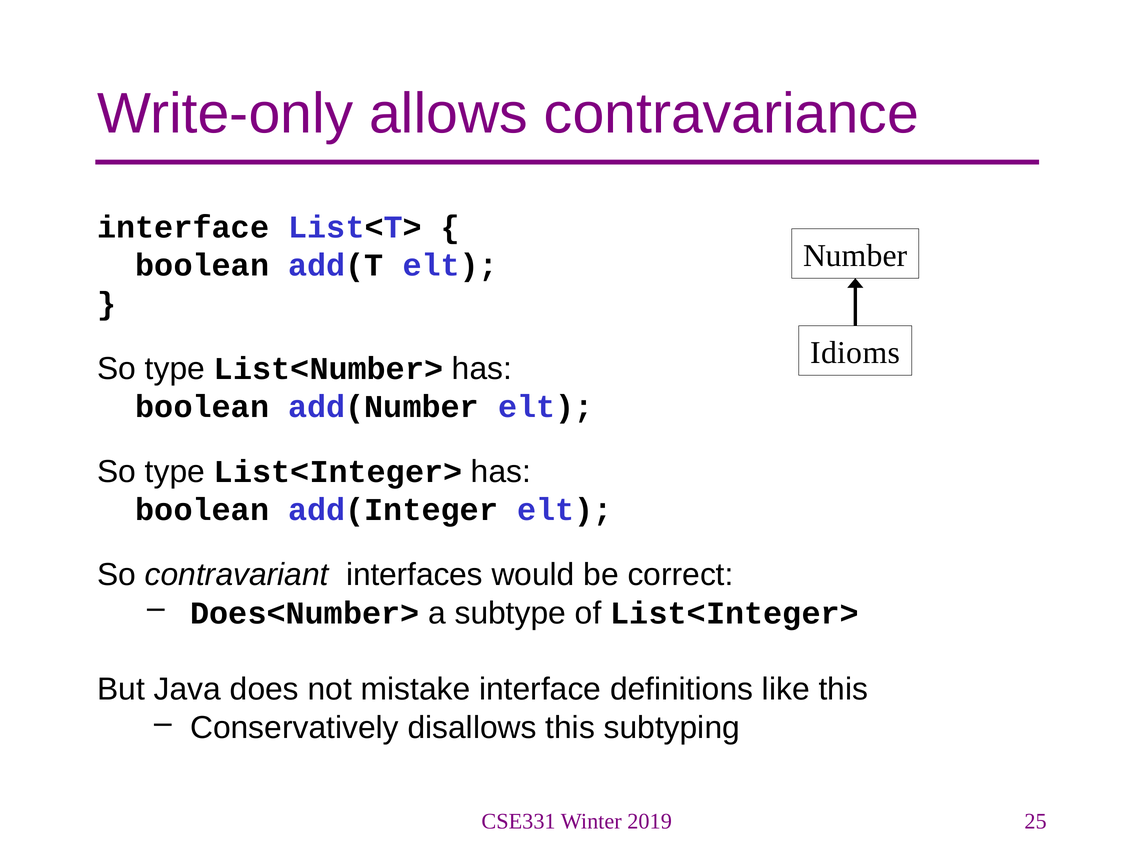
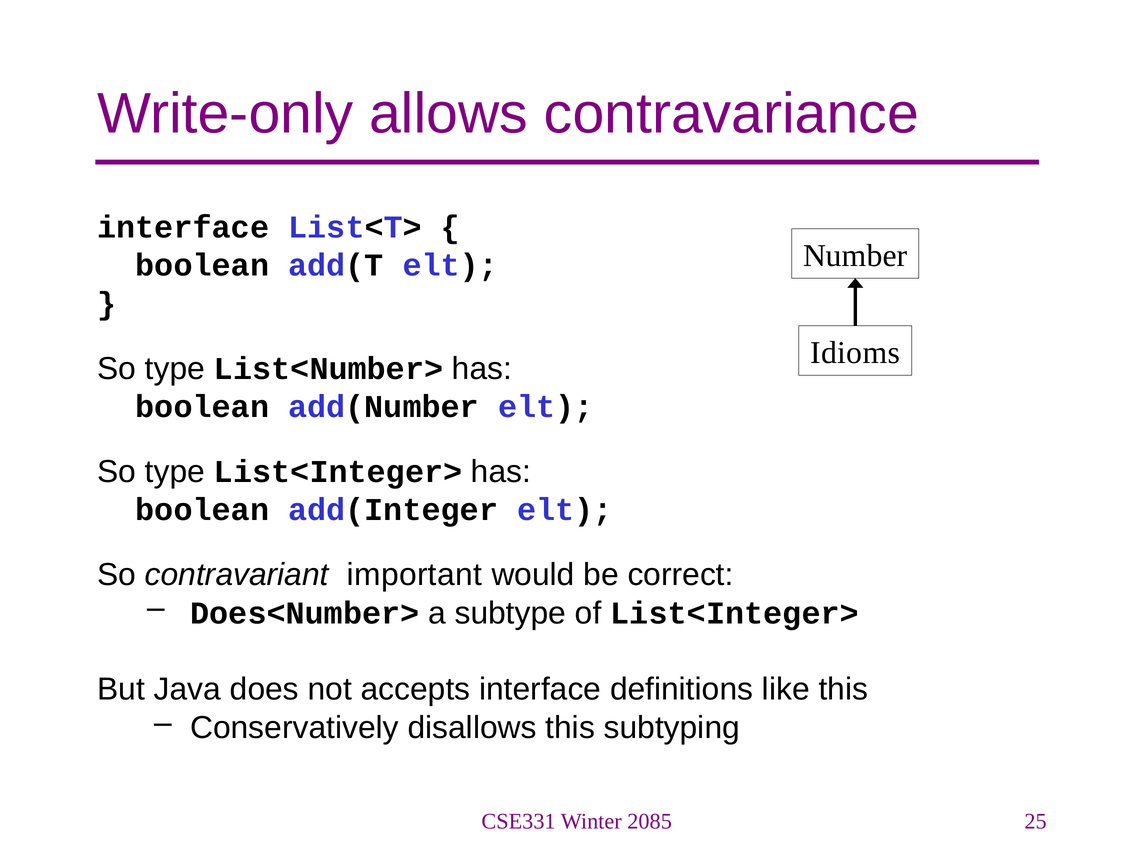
interfaces: interfaces -> important
mistake: mistake -> accepts
2019: 2019 -> 2085
